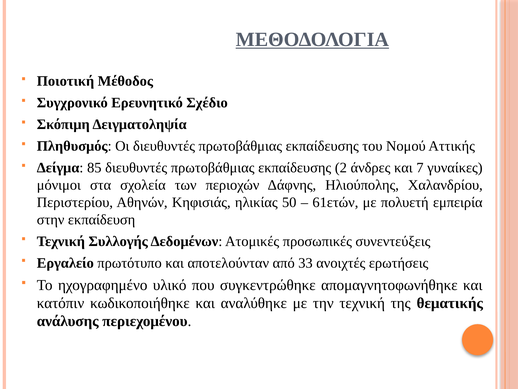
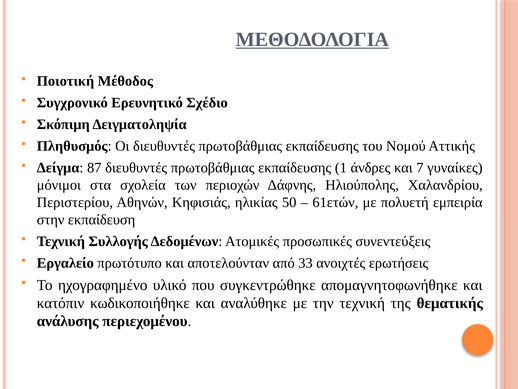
85: 85 -> 87
2: 2 -> 1
